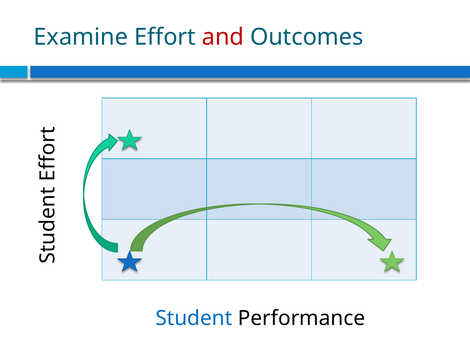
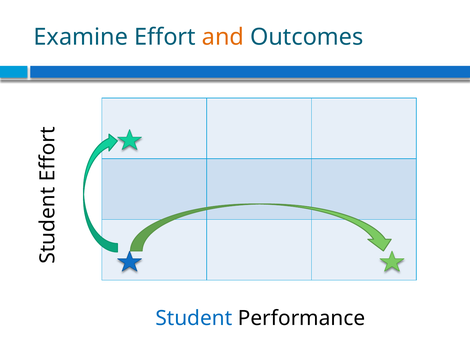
and colour: red -> orange
